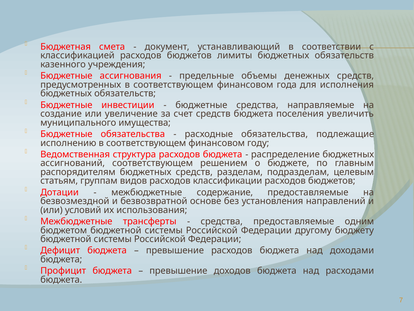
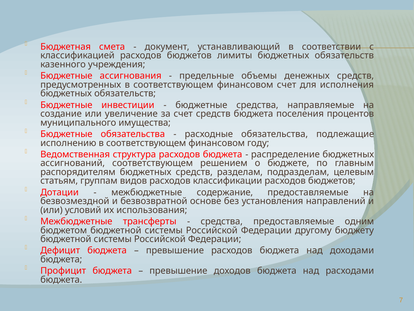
финансовом года: года -> счет
увеличить: увеличить -> процентов
